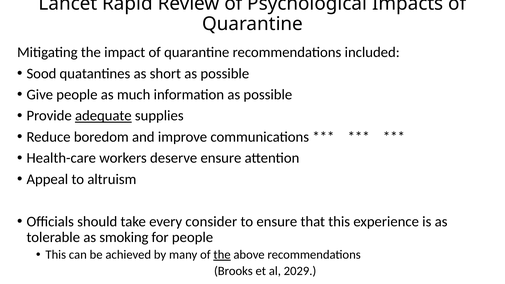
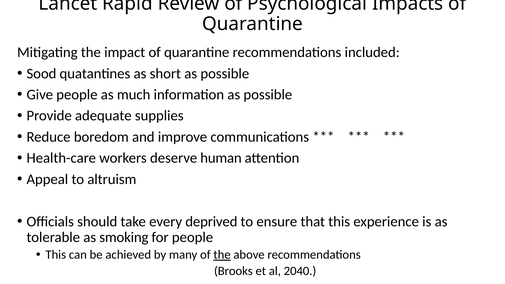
adequate underline: present -> none
deserve ensure: ensure -> human
consider: consider -> deprived
2029: 2029 -> 2040
